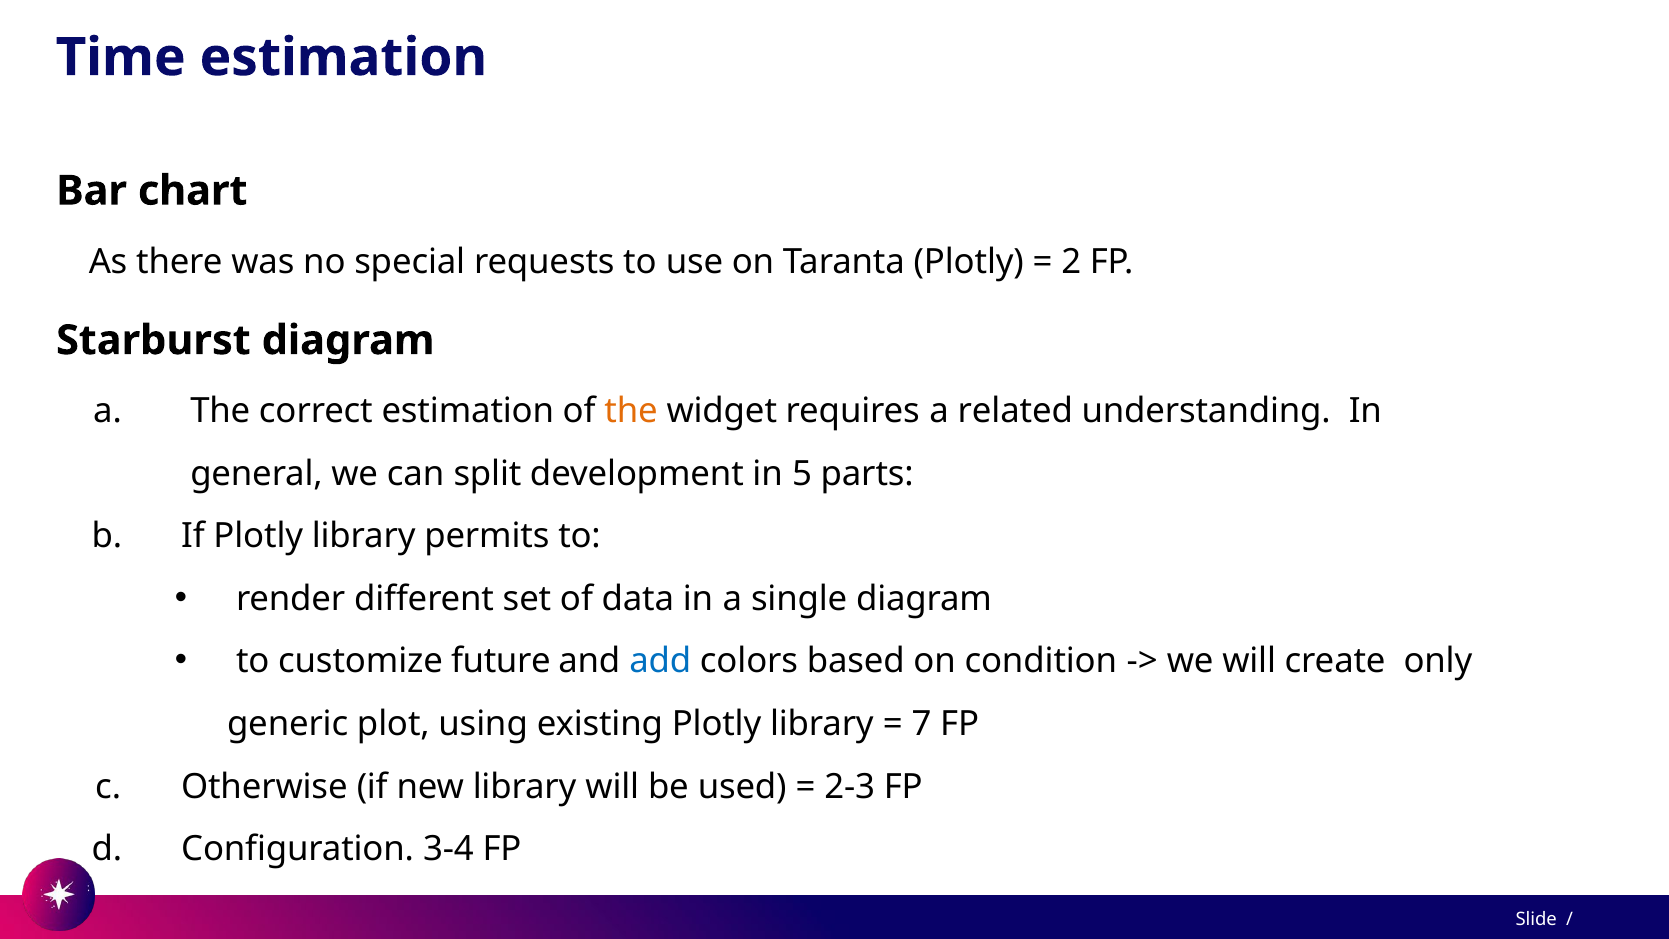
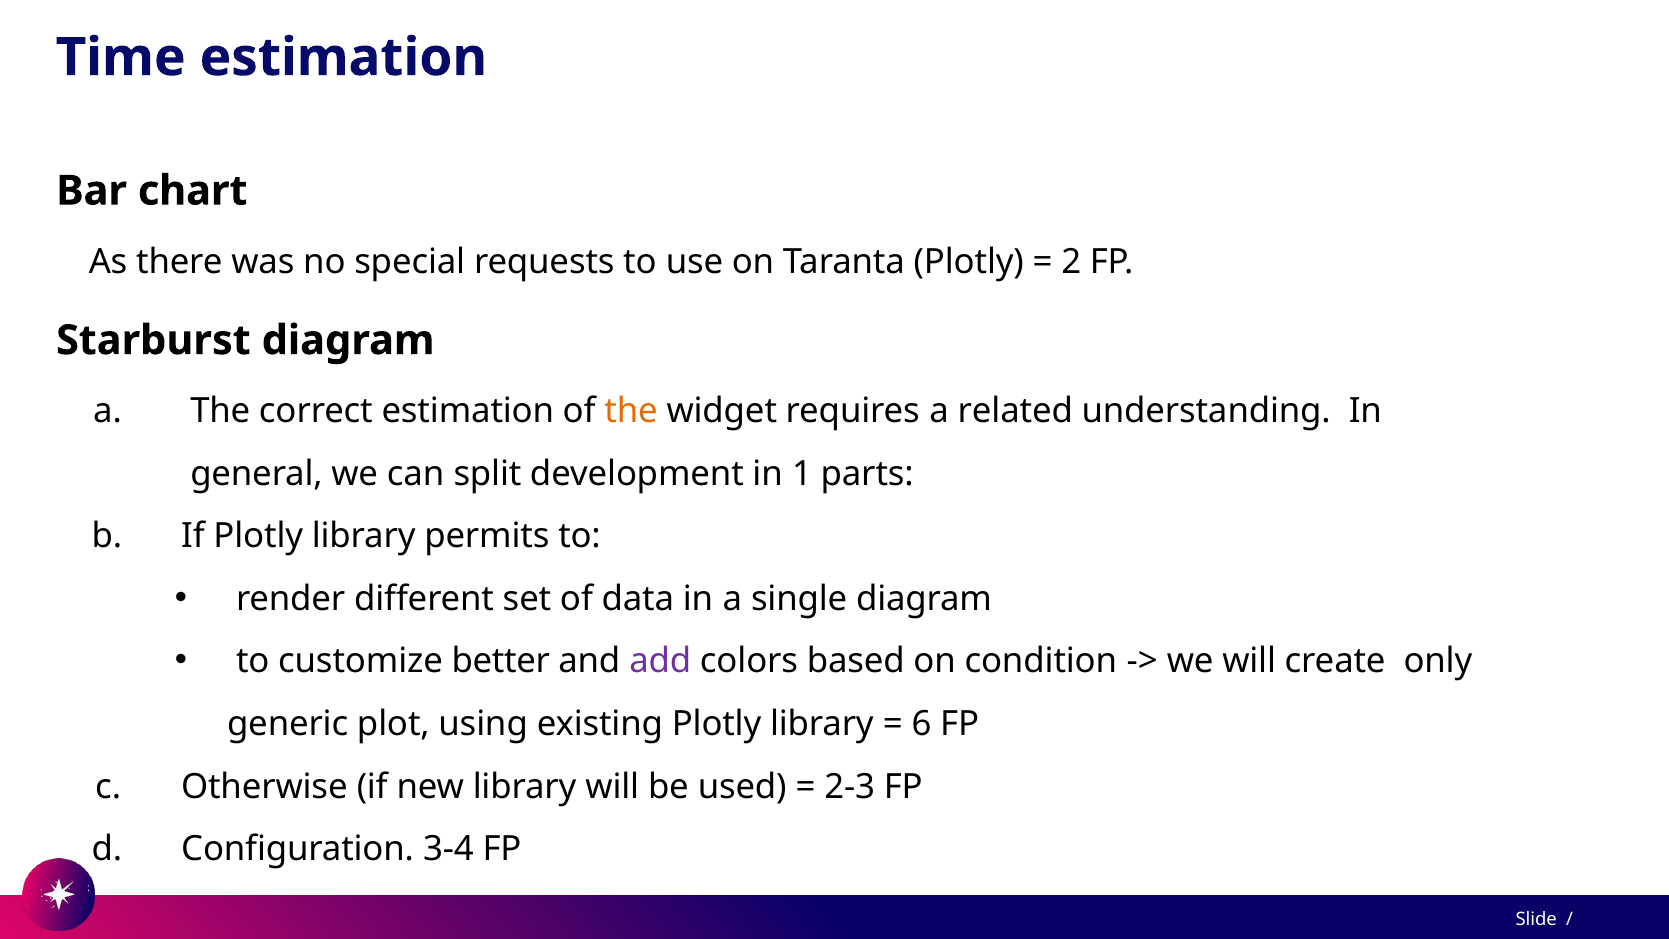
5: 5 -> 1
future: future -> better
add colour: blue -> purple
7: 7 -> 6
